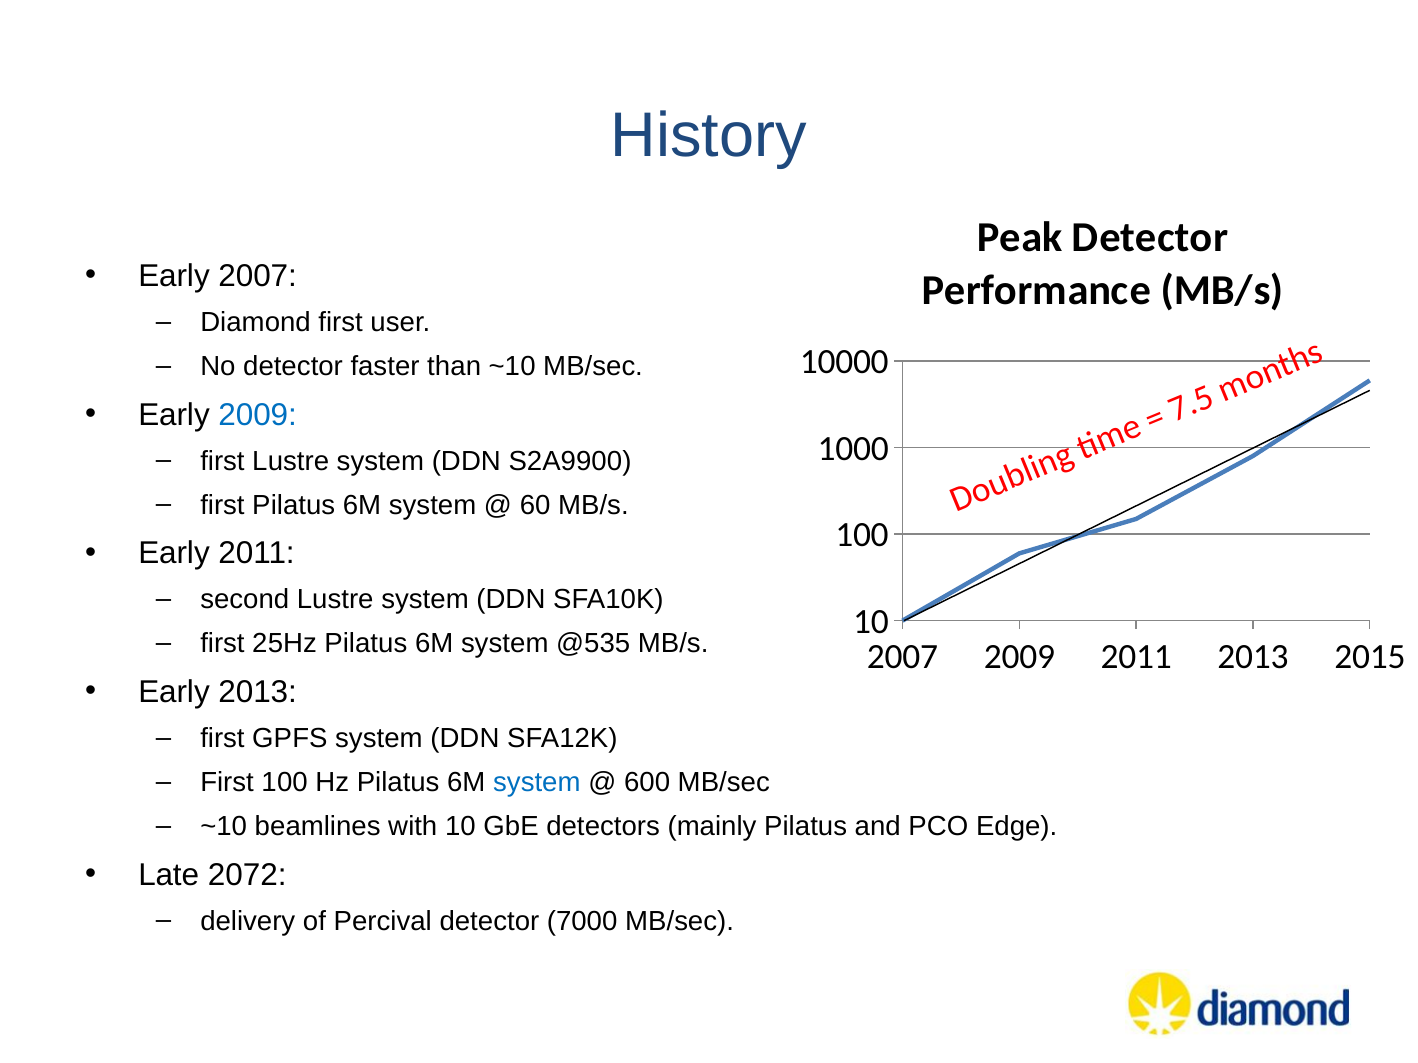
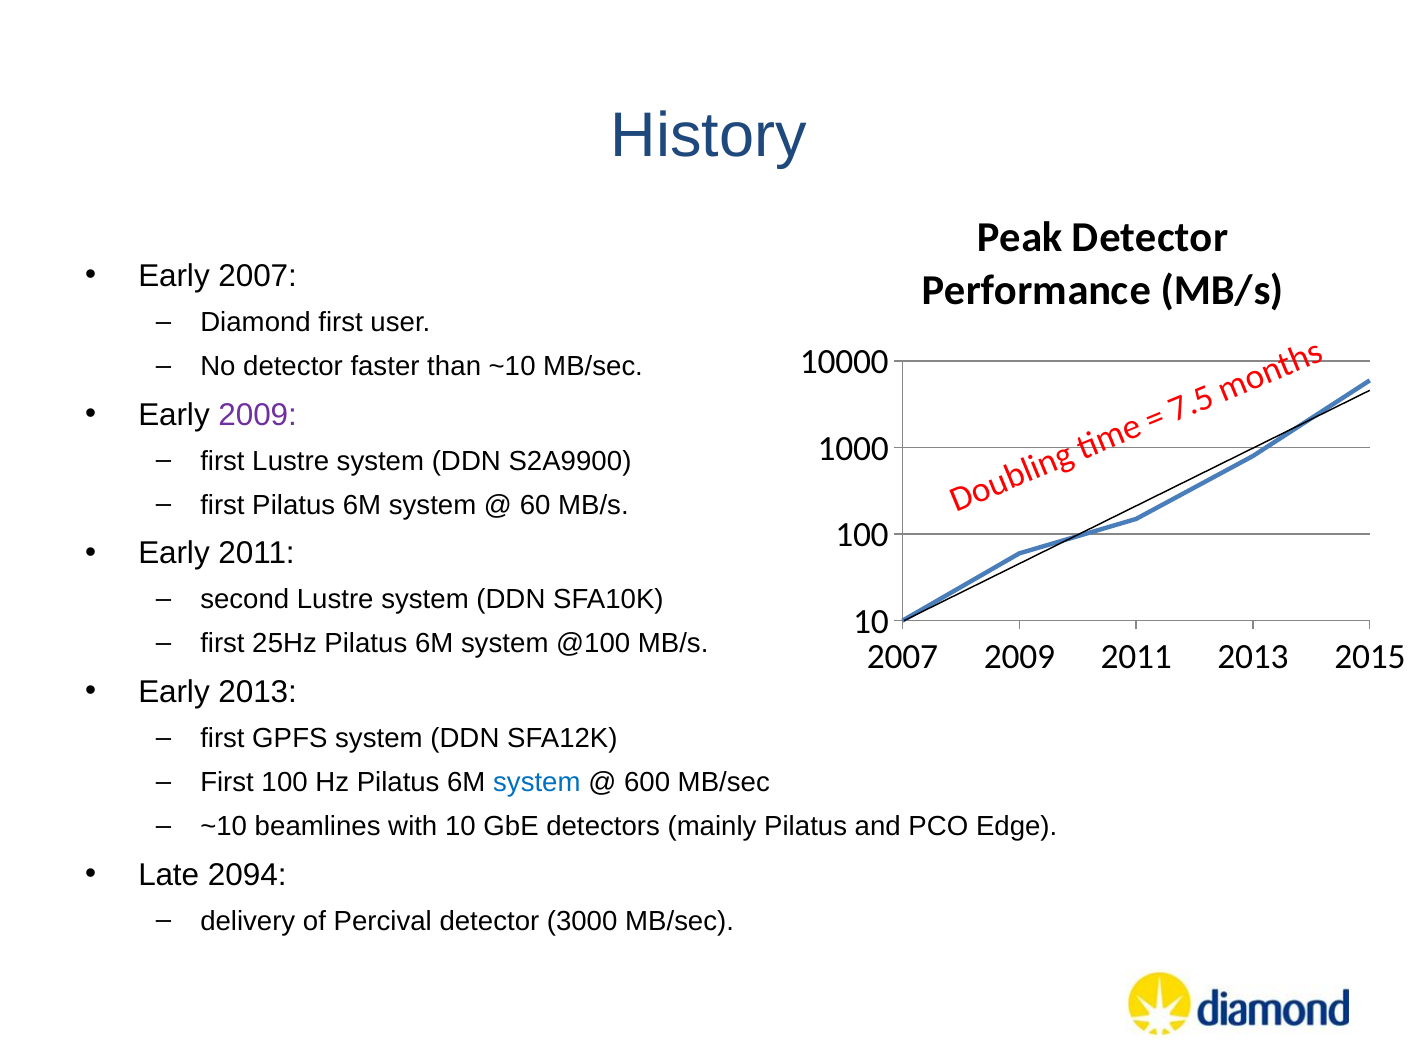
2009 at (258, 415) colour: blue -> purple
@535: @535 -> @100
2072: 2072 -> 2094
7000: 7000 -> 3000
